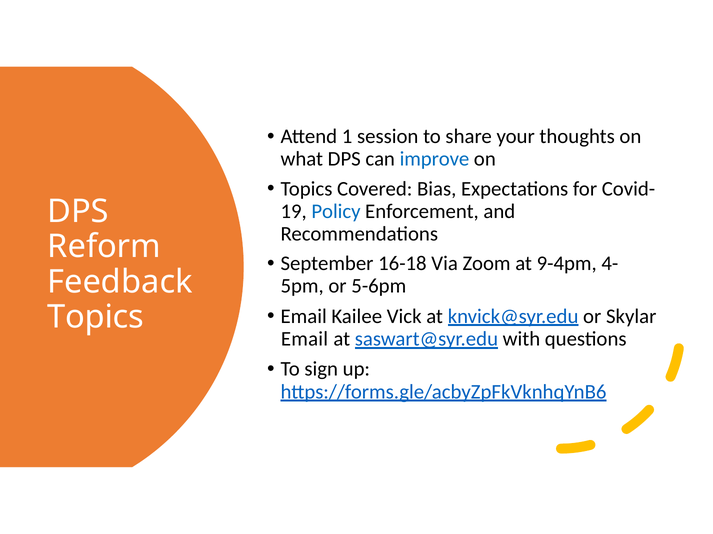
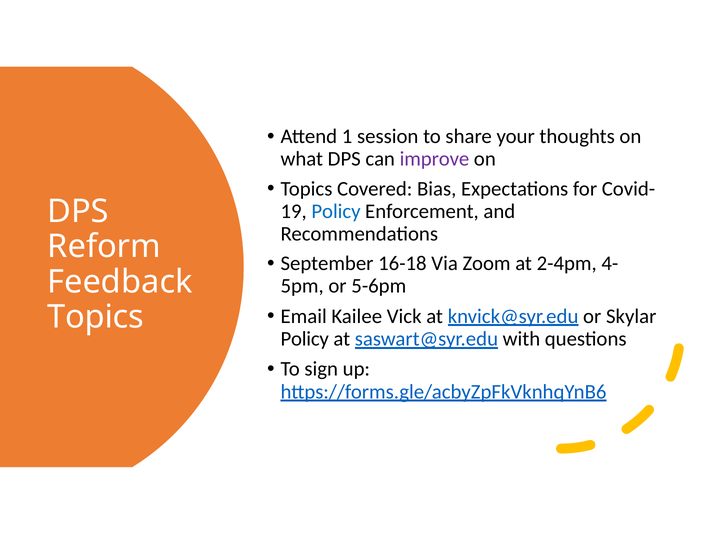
improve colour: blue -> purple
9-4pm: 9-4pm -> 2-4pm
Email at (304, 340): Email -> Policy
